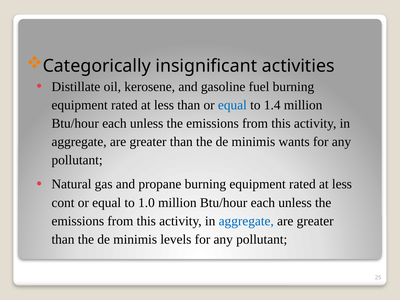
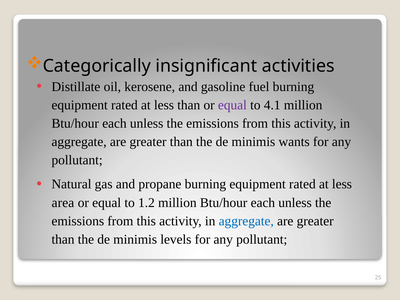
equal at (232, 105) colour: blue -> purple
1.4: 1.4 -> 4.1
cont: cont -> area
1.0: 1.0 -> 1.2
